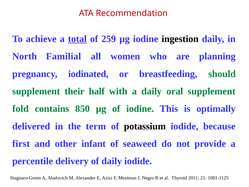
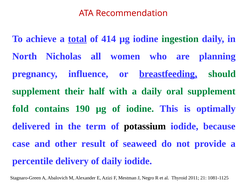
259: 259 -> 414
ingestion colour: black -> green
Familial: Familial -> Nicholas
iodinated: iodinated -> influence
breastfeeding underline: none -> present
850: 850 -> 190
first: first -> case
infant: infant -> result
